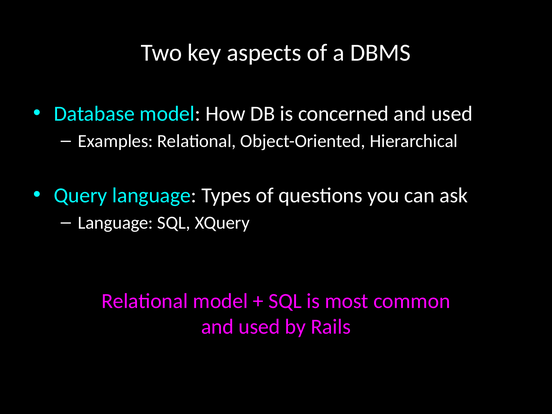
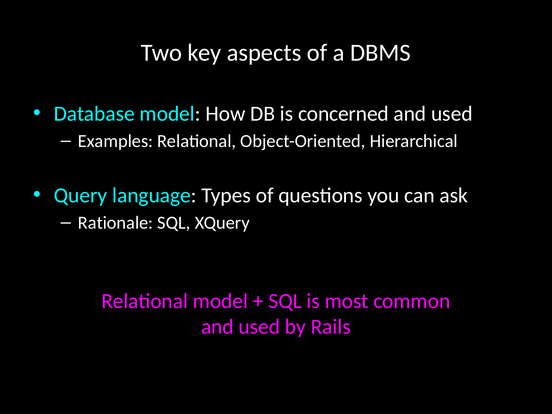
Language at (116, 223): Language -> Rationale
